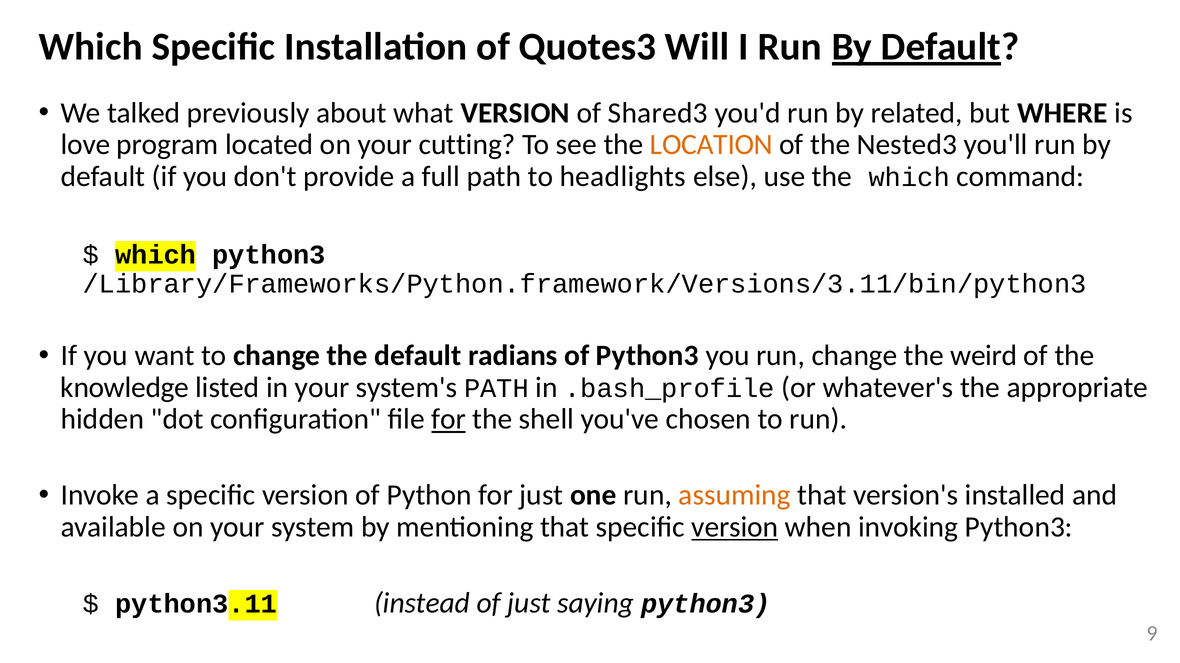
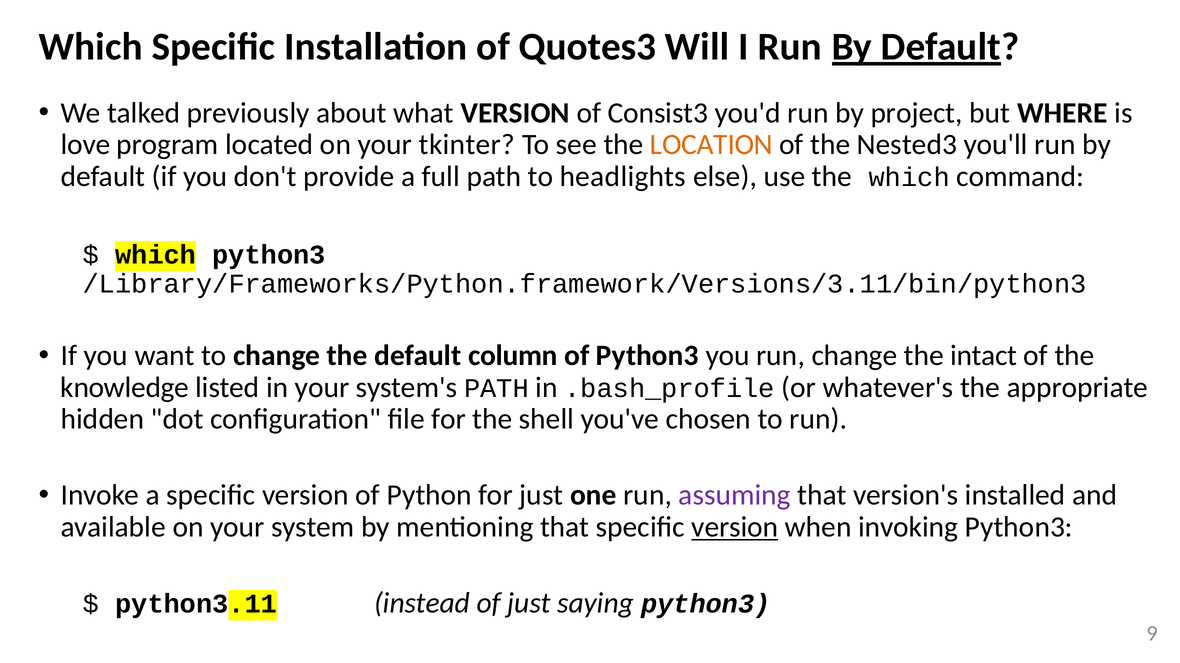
Shared3: Shared3 -> Consist3
related: related -> project
cutting: cutting -> tkinter
radians: radians -> column
weird: weird -> intact
for at (449, 420) underline: present -> none
assuming colour: orange -> purple
